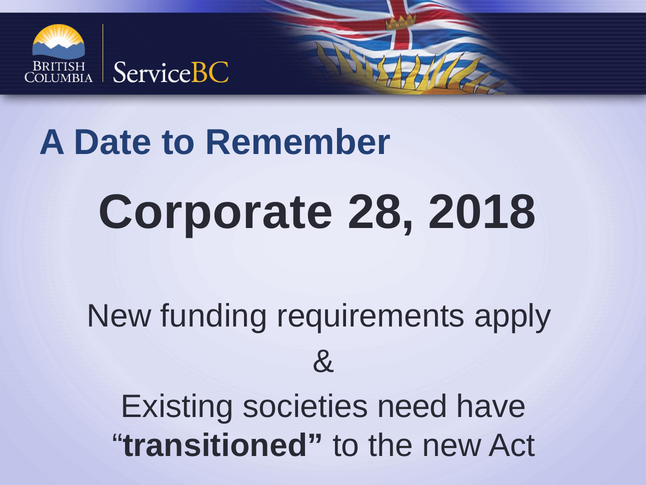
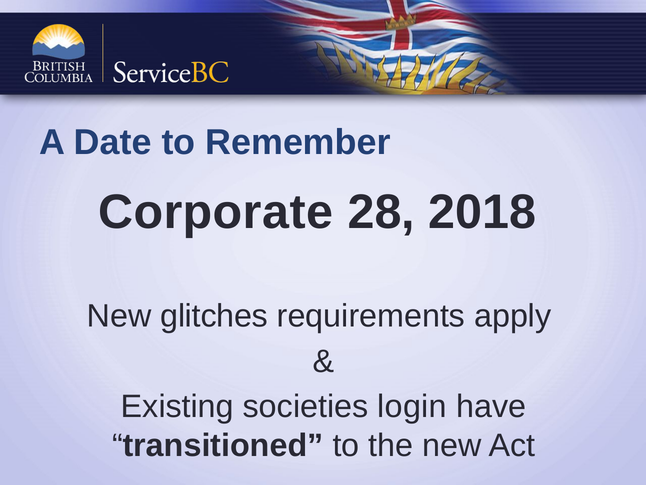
funding: funding -> glitches
need: need -> login
